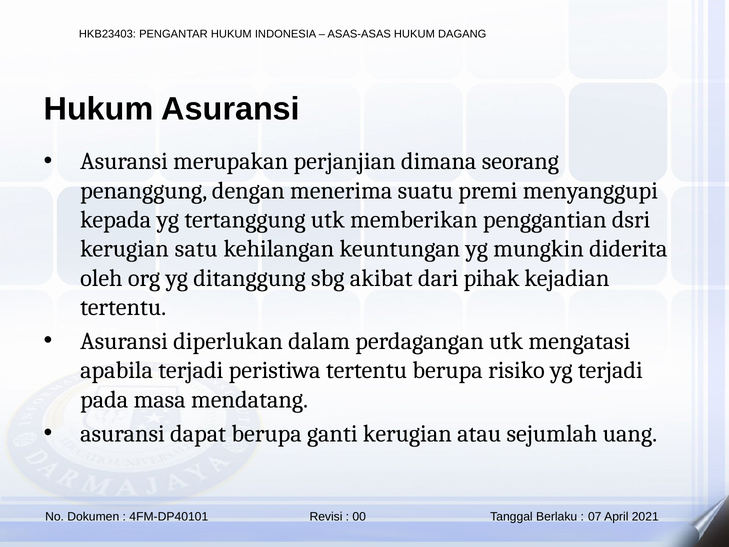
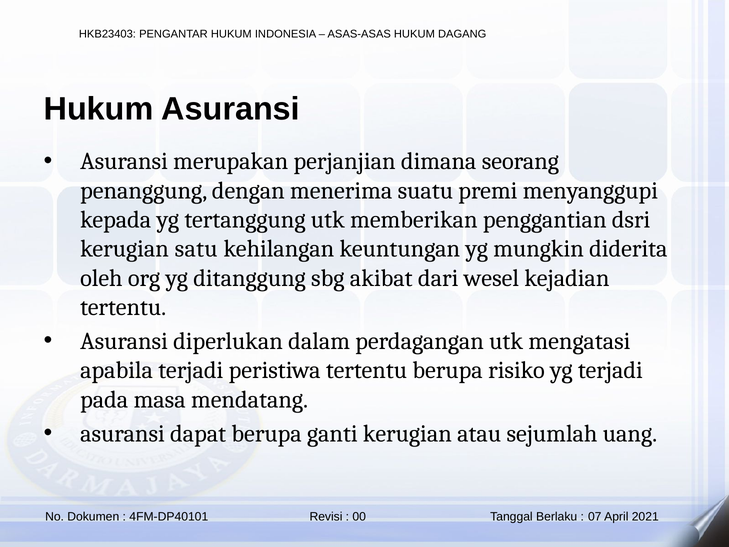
pihak: pihak -> wesel
